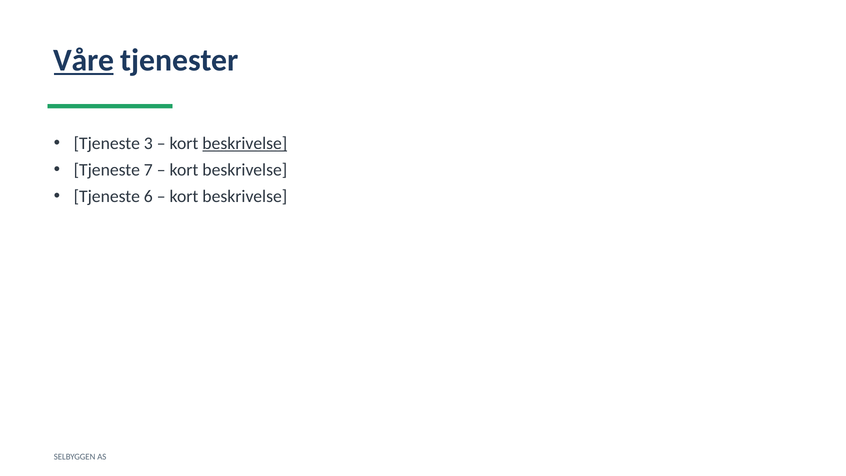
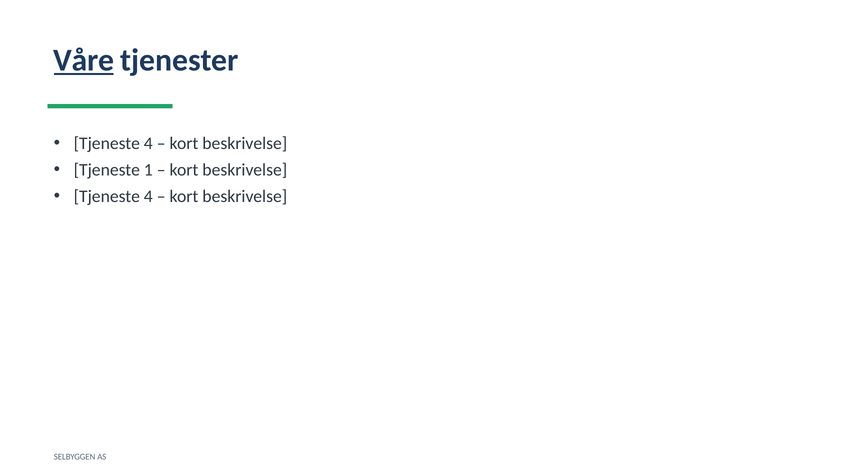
3 at (148, 143): 3 -> 4
beskrivelse at (245, 143) underline: present -> none
7: 7 -> 1
6 at (148, 196): 6 -> 4
